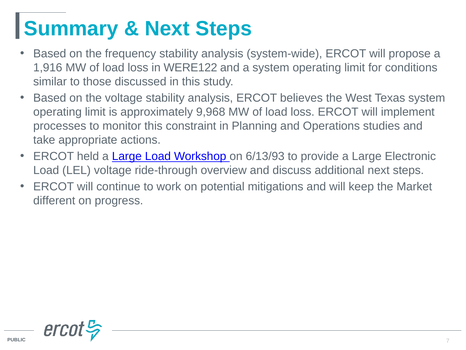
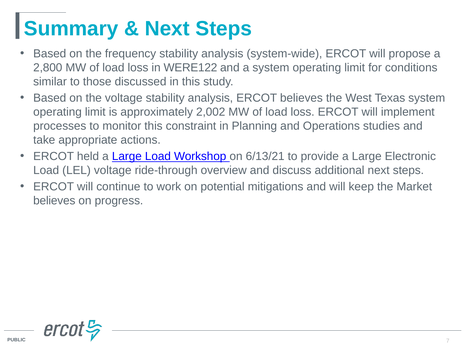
1,916: 1,916 -> 2,800
9,968: 9,968 -> 2,002
6/13/93: 6/13/93 -> 6/13/21
different at (54, 200): different -> believes
